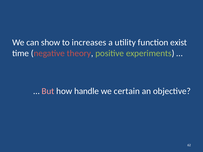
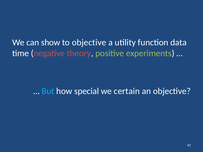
to increases: increases -> objective
exist: exist -> data
But colour: pink -> light blue
handle: handle -> special
